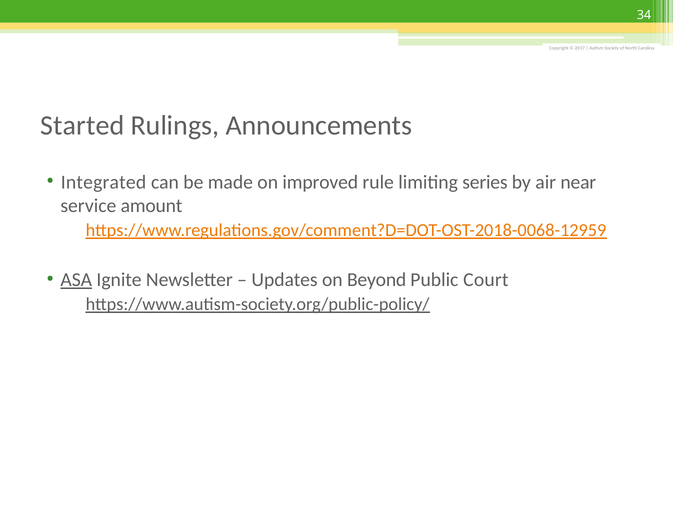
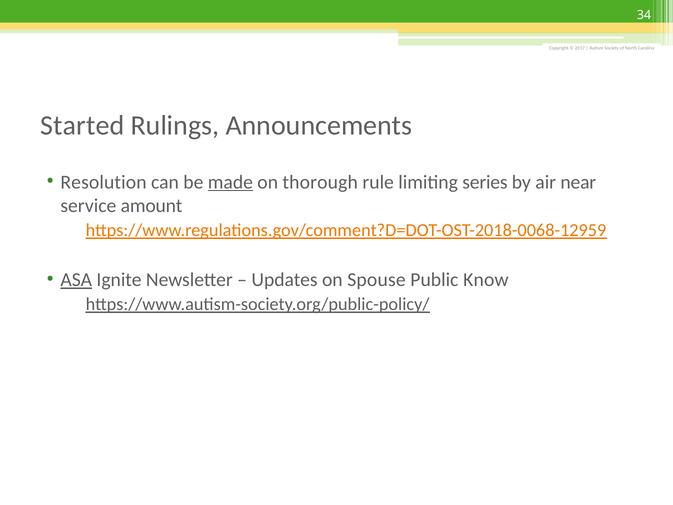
Integrated: Integrated -> Resolution
made underline: none -> present
improved: improved -> thorough
Beyond: Beyond -> Spouse
Court: Court -> Know
